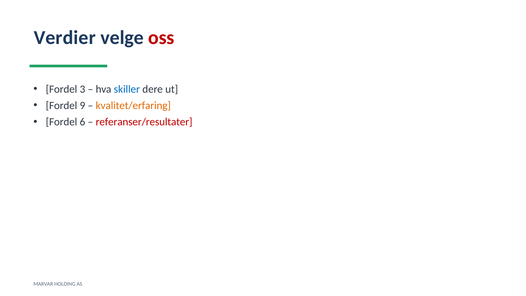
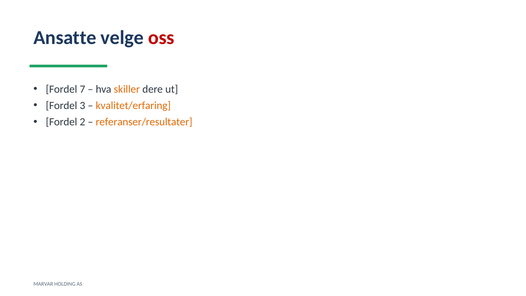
Verdier: Verdier -> Ansatte
3: 3 -> 7
skiller colour: blue -> orange
9: 9 -> 3
6: 6 -> 2
referanser/resultater colour: red -> orange
